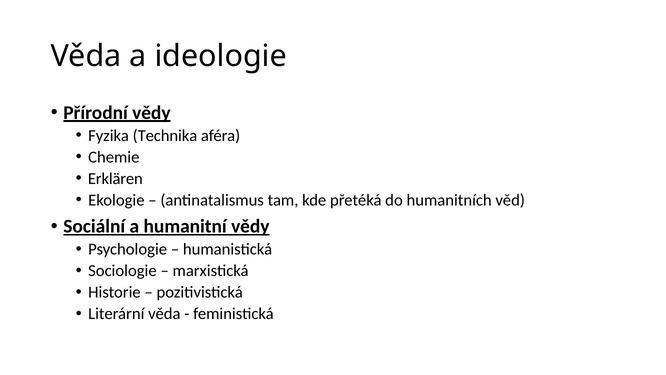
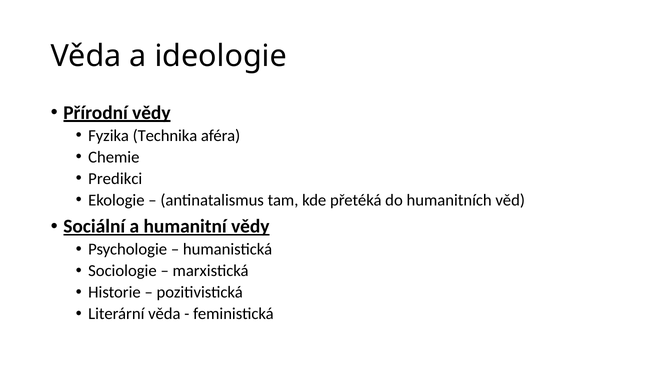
Erklären: Erklären -> Predikci
